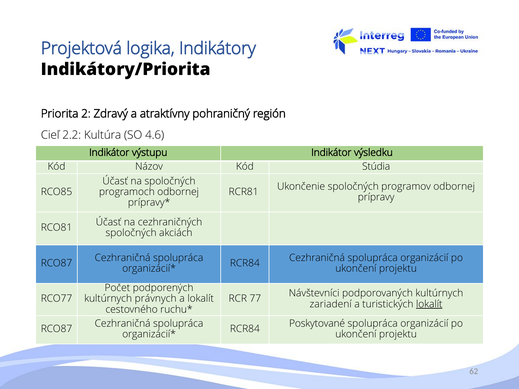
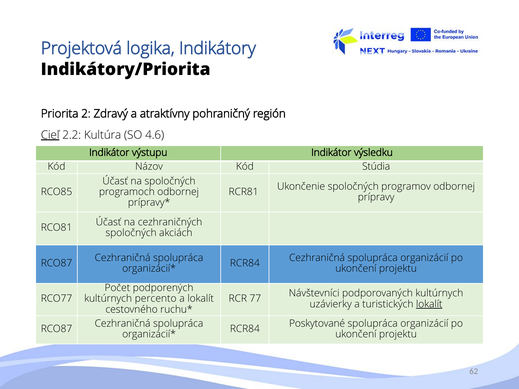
Cieľ underline: none -> present
právnych: právnych -> percento
zariadení: zariadení -> uzávierky
